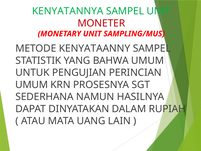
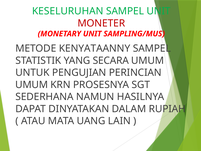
KENYATANNYA: KENYATANNYA -> KESELURUHAN
BAHWA: BAHWA -> SECARA
